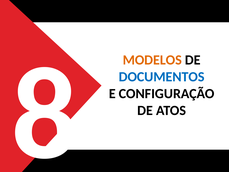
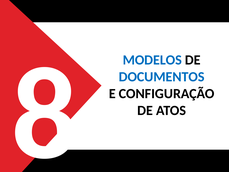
MODELOS colour: orange -> blue
